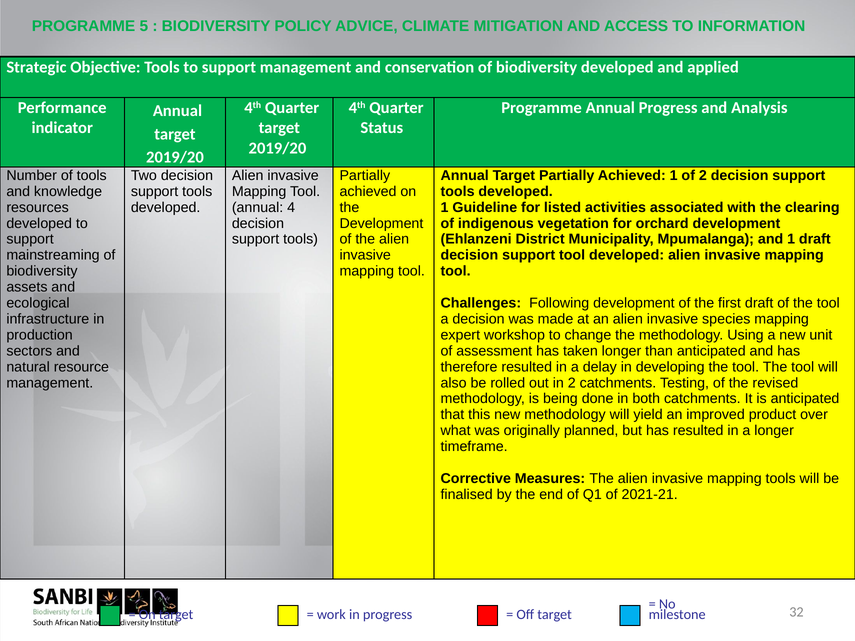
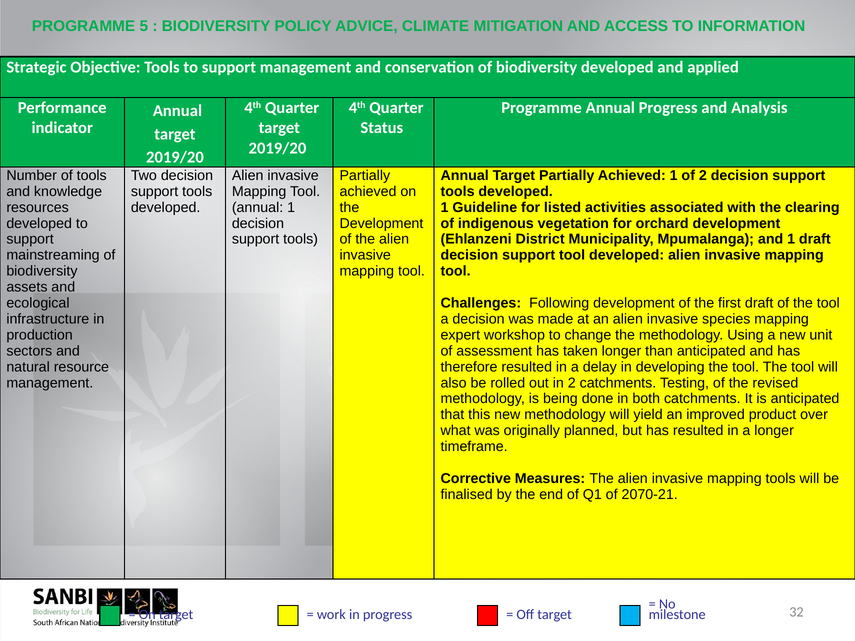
annual 4: 4 -> 1
2021-21: 2021-21 -> 2070-21
